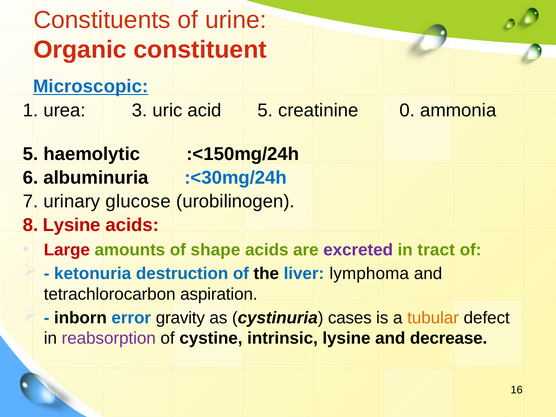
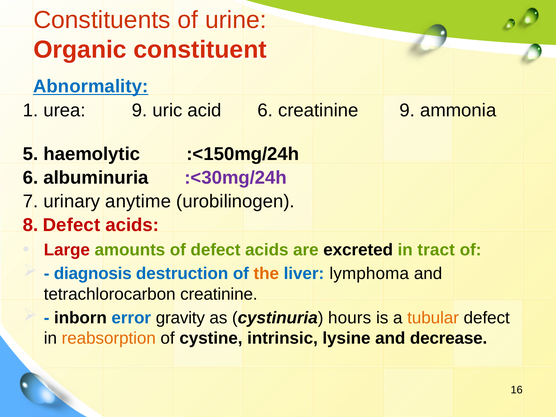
Microscopic: Microscopic -> Abnormality
urea 3: 3 -> 9
acid 5: 5 -> 6
creatinine 0: 0 -> 9
:<30mg/24h colour: blue -> purple
glucose: glucose -> anytime
8 Lysine: Lysine -> Defect
of shape: shape -> defect
excreted colour: purple -> black
ketonuria: ketonuria -> diagnosis
the colour: black -> orange
tetrachlorocarbon aspiration: aspiration -> creatinine
cases: cases -> hours
reabsorption colour: purple -> orange
